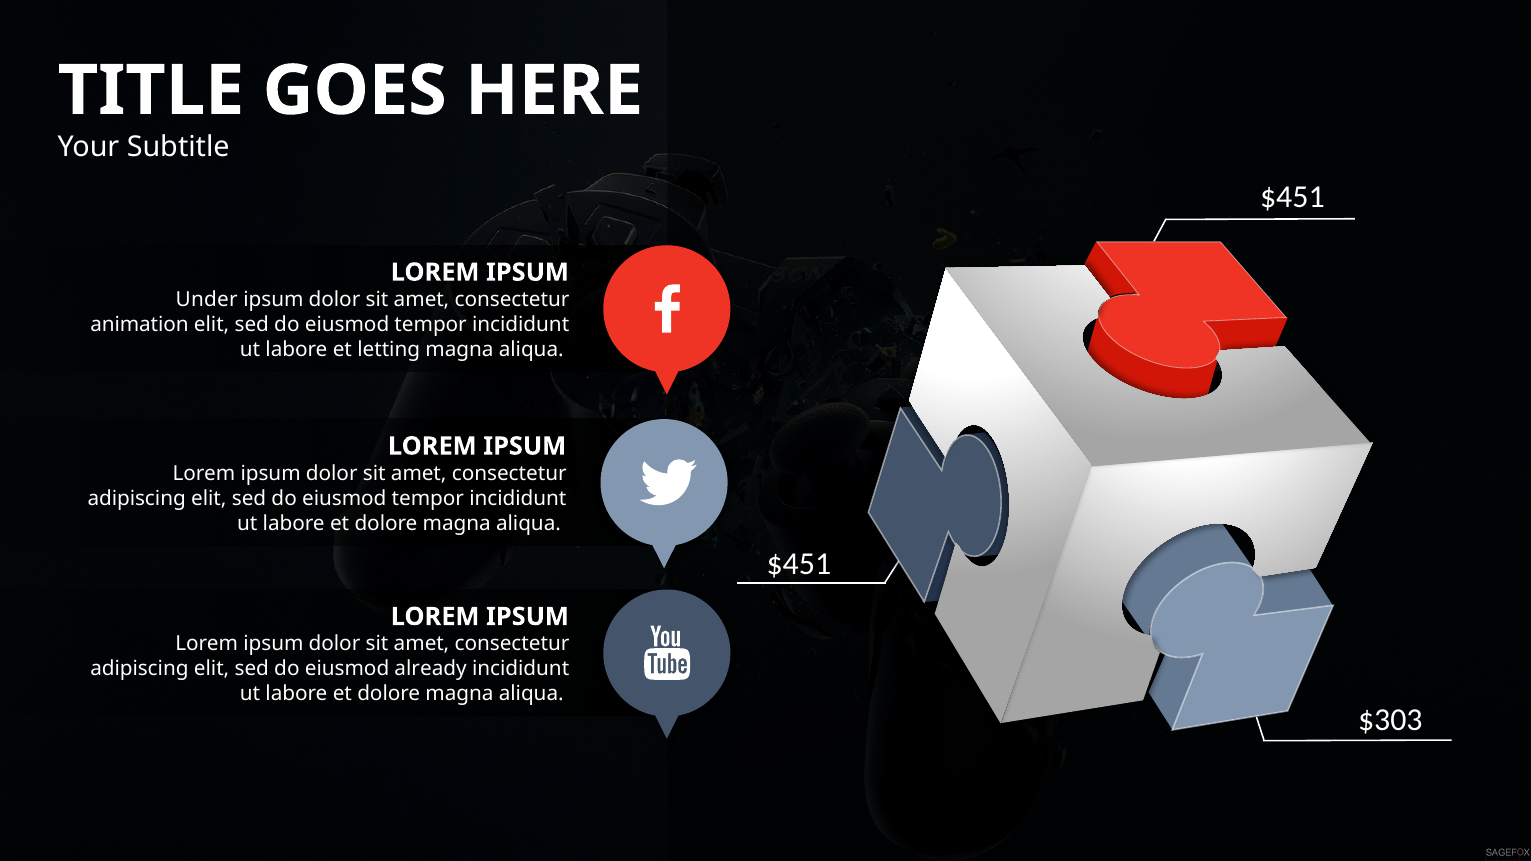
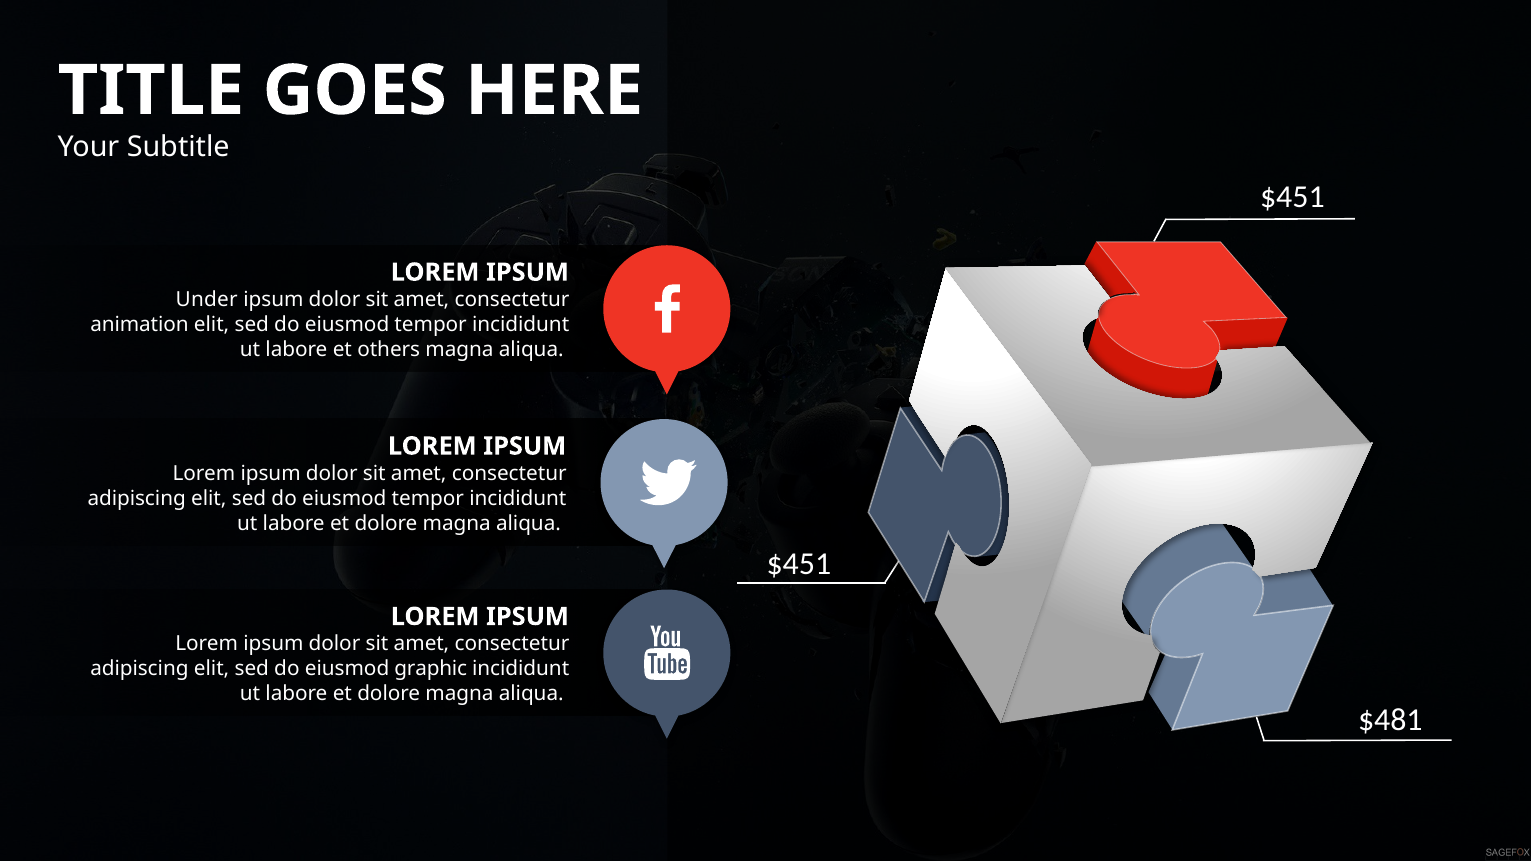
letting: letting -> others
already: already -> graphic
$303: $303 -> $481
